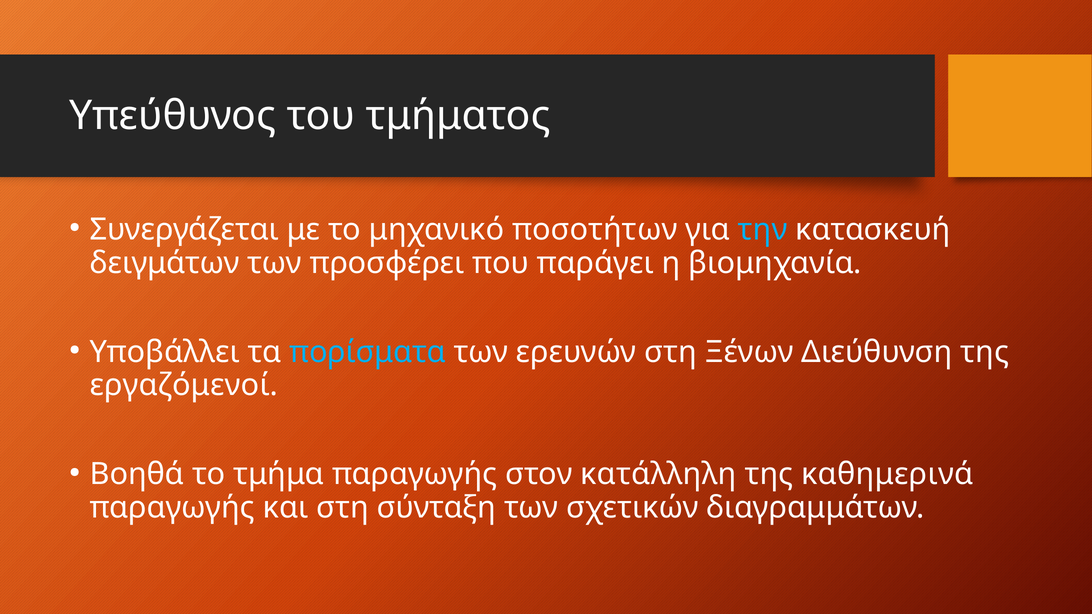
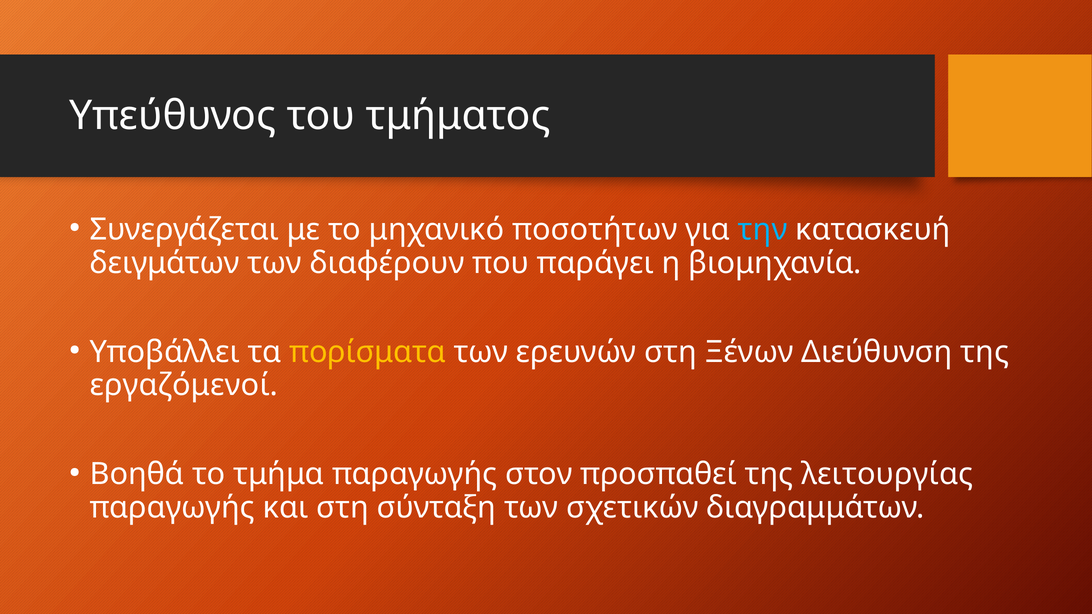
προσφέρει: προσφέρει -> διαφέρουν
πορίσματα colour: light blue -> yellow
κατάλληλη: κατάλληλη -> προσπαθεί
καθημερινά: καθημερινά -> λειτουργίας
